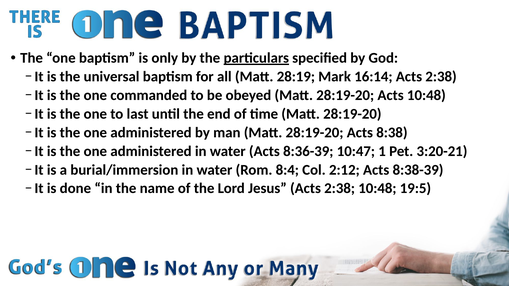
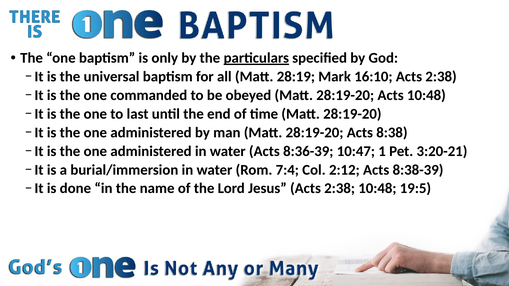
16:14: 16:14 -> 16:10
8:4: 8:4 -> 7:4
